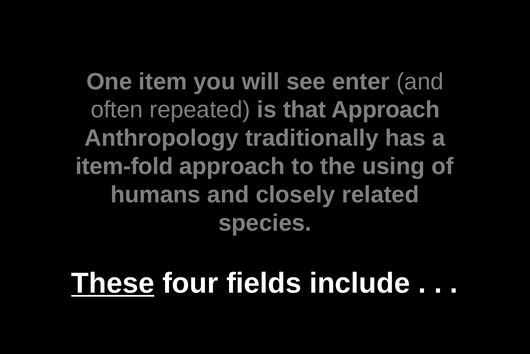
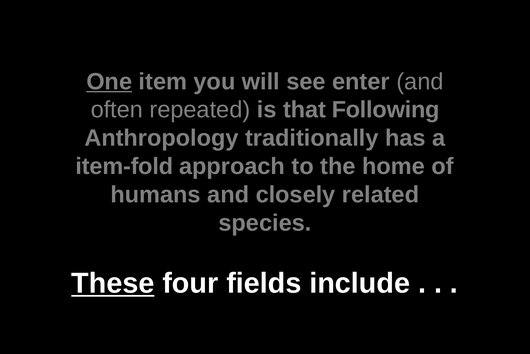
One underline: none -> present
that Approach: Approach -> Following
using: using -> home
